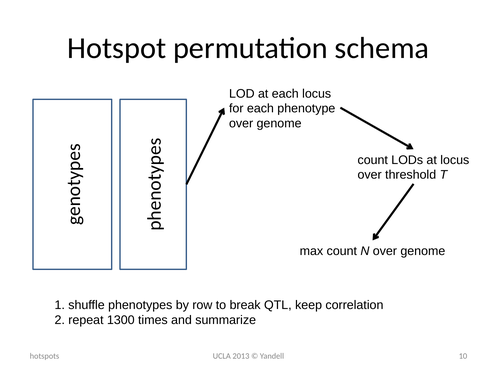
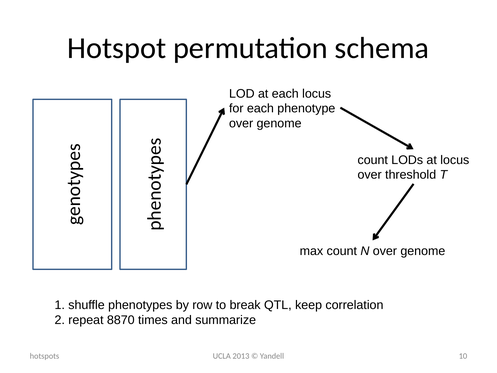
1300: 1300 -> 8870
